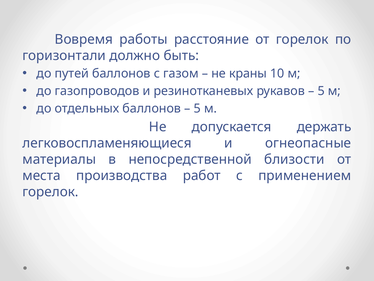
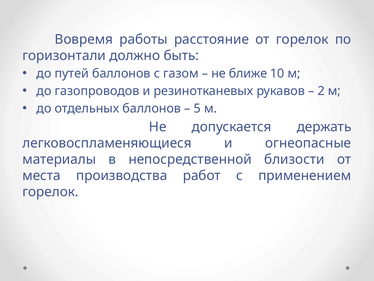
краны: краны -> ближе
5 at (321, 91): 5 -> 2
